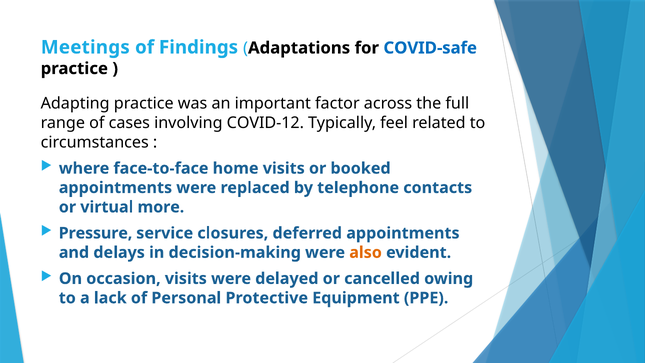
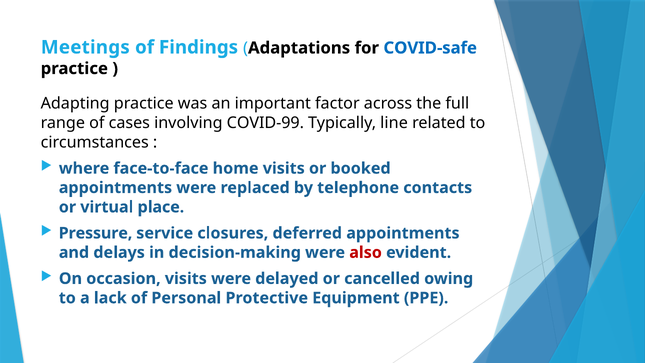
COVID-12: COVID-12 -> COVID-99
feel: feel -> line
more: more -> place
also colour: orange -> red
